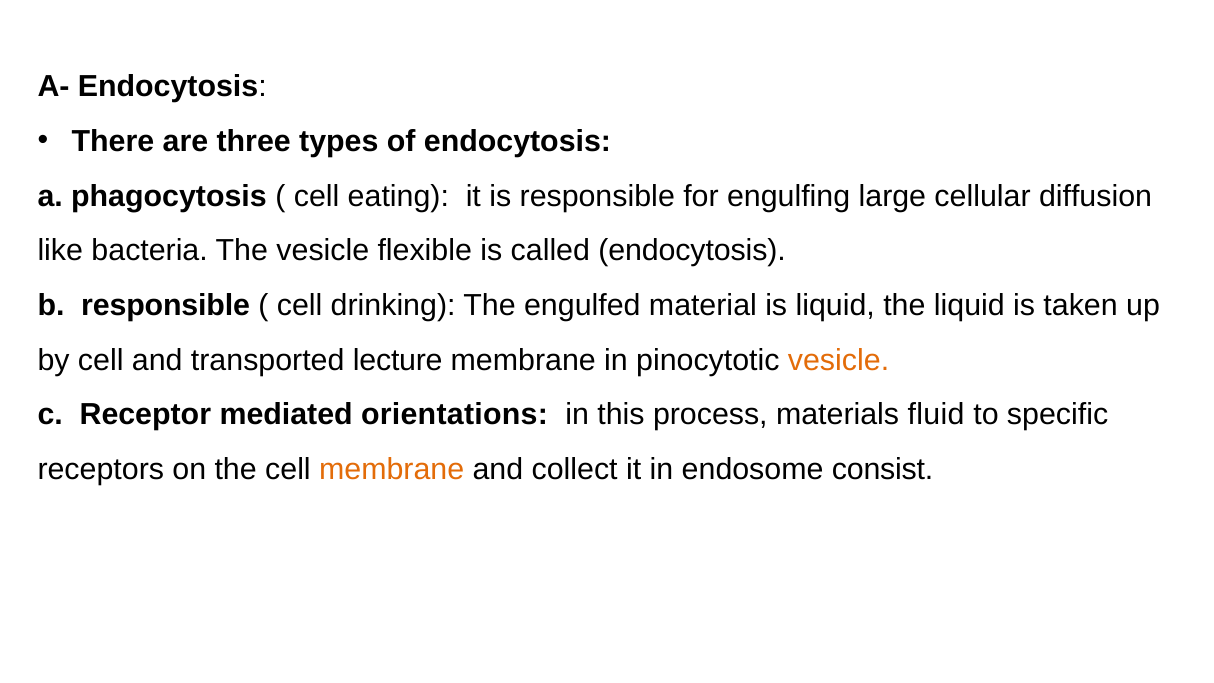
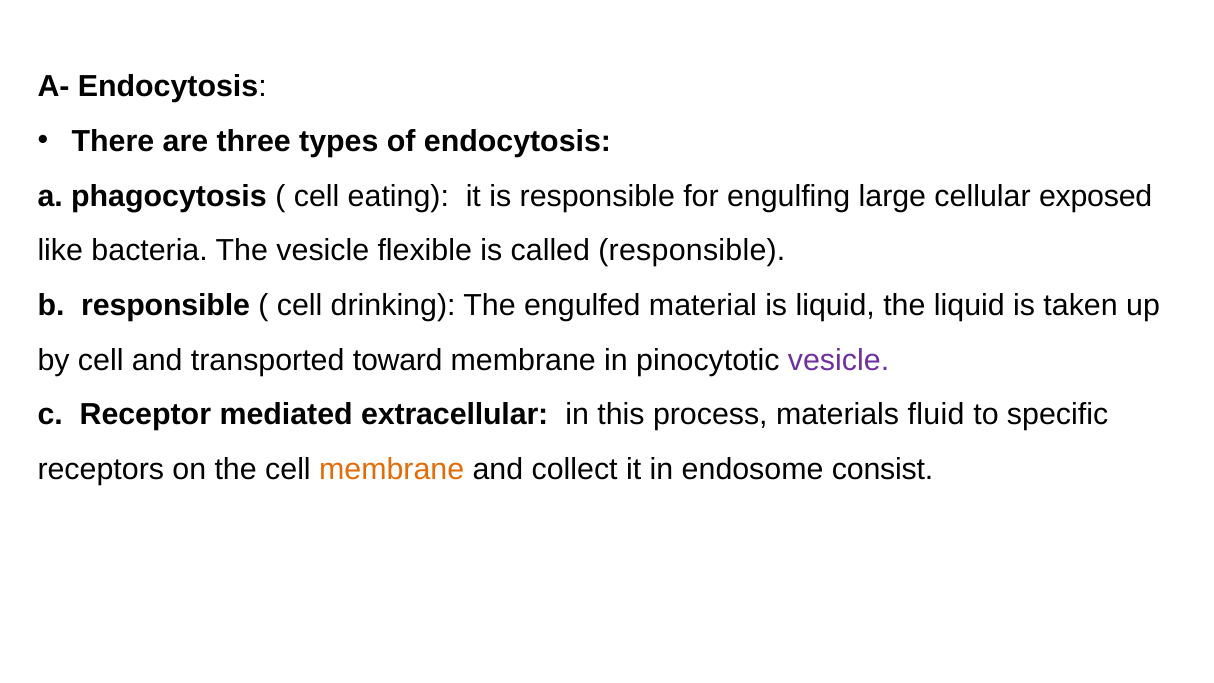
diffusion: diffusion -> exposed
called endocytosis: endocytosis -> responsible
lecture: lecture -> toward
vesicle at (839, 360) colour: orange -> purple
orientations: orientations -> extracellular
